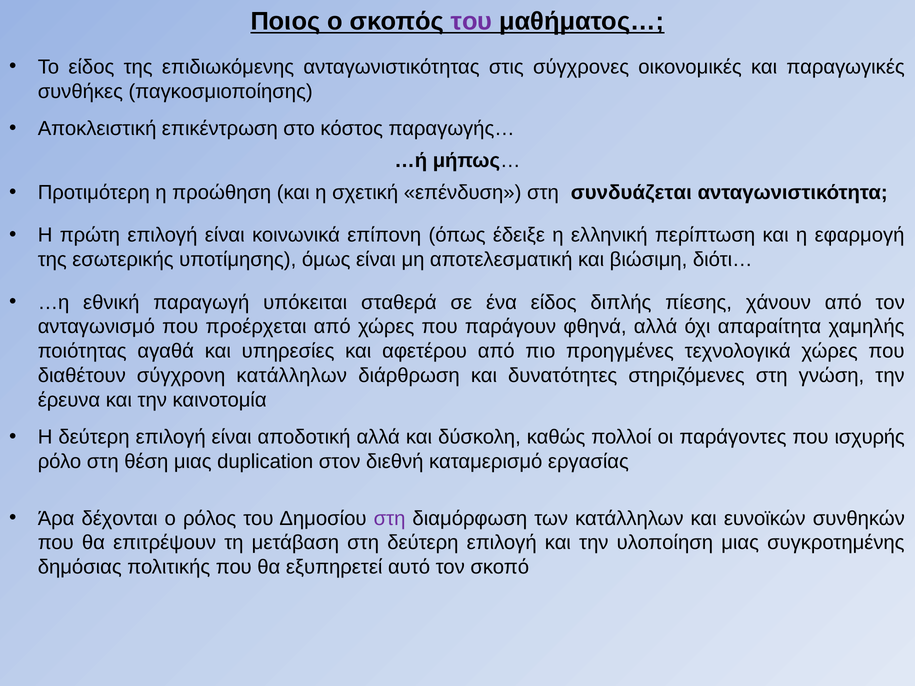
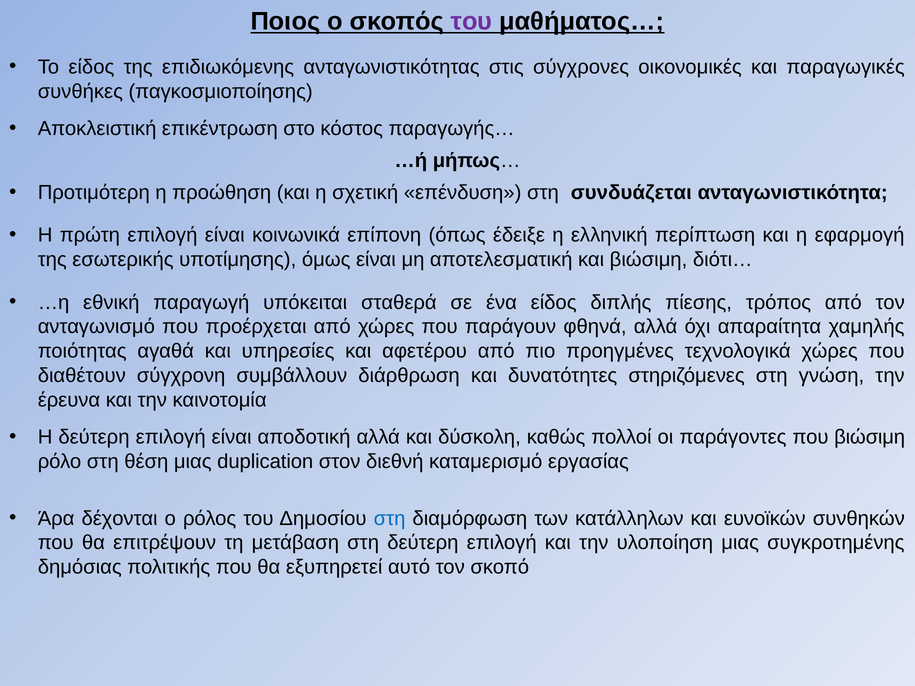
χάνουν: χάνουν -> τρόπος
σύγχρονη κατάλληλων: κατάλληλων -> συμβάλλουν
που ισχυρής: ισχυρής -> βιώσιμη
στη at (390, 519) colour: purple -> blue
